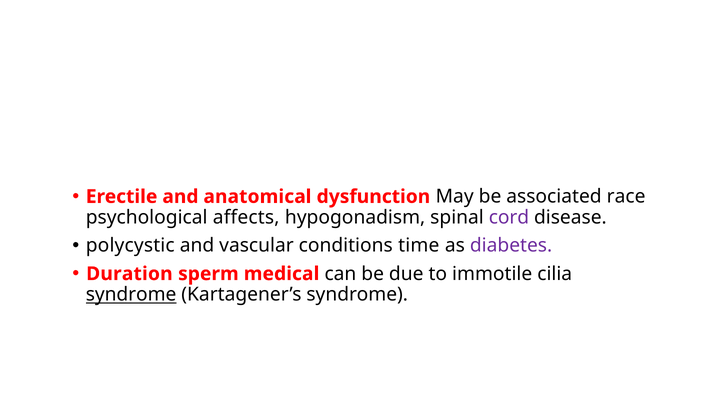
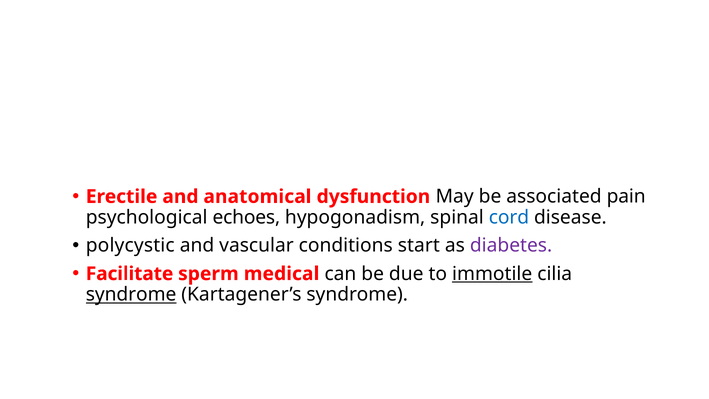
race: race -> pain
affects: affects -> echoes
cord colour: purple -> blue
time: time -> start
Duration: Duration -> Facilitate
immotile underline: none -> present
